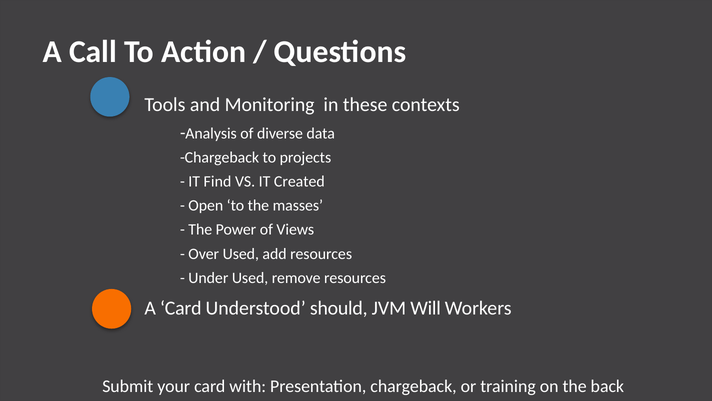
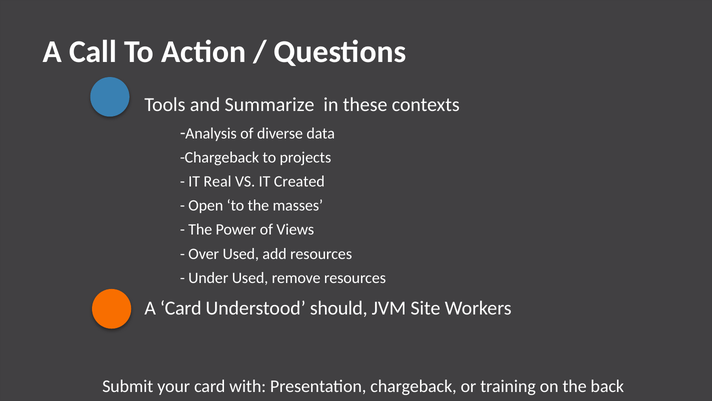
Monitoring: Monitoring -> Summarize
Find: Find -> Real
Will: Will -> Site
